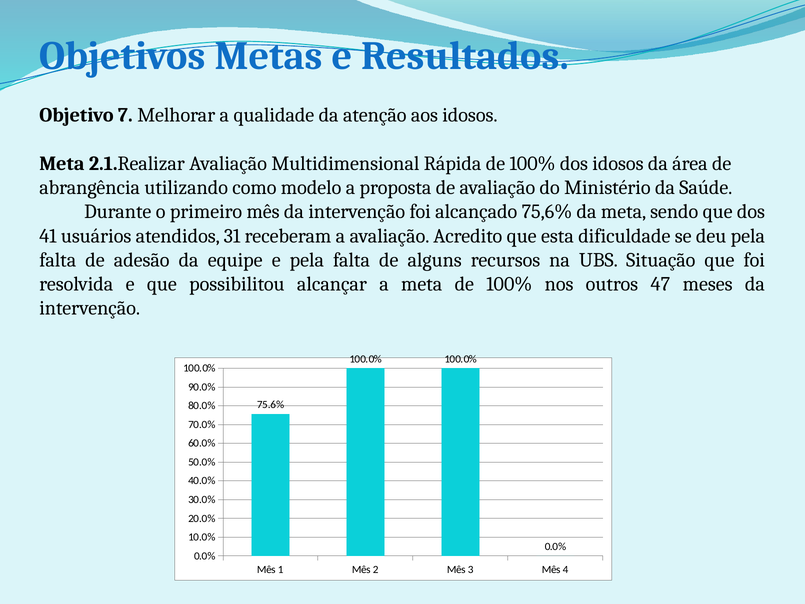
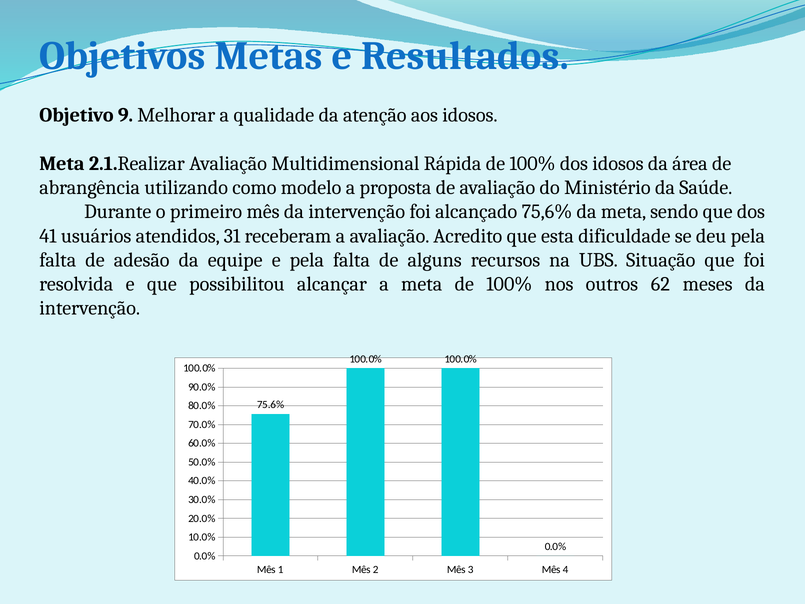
7: 7 -> 9
47: 47 -> 62
